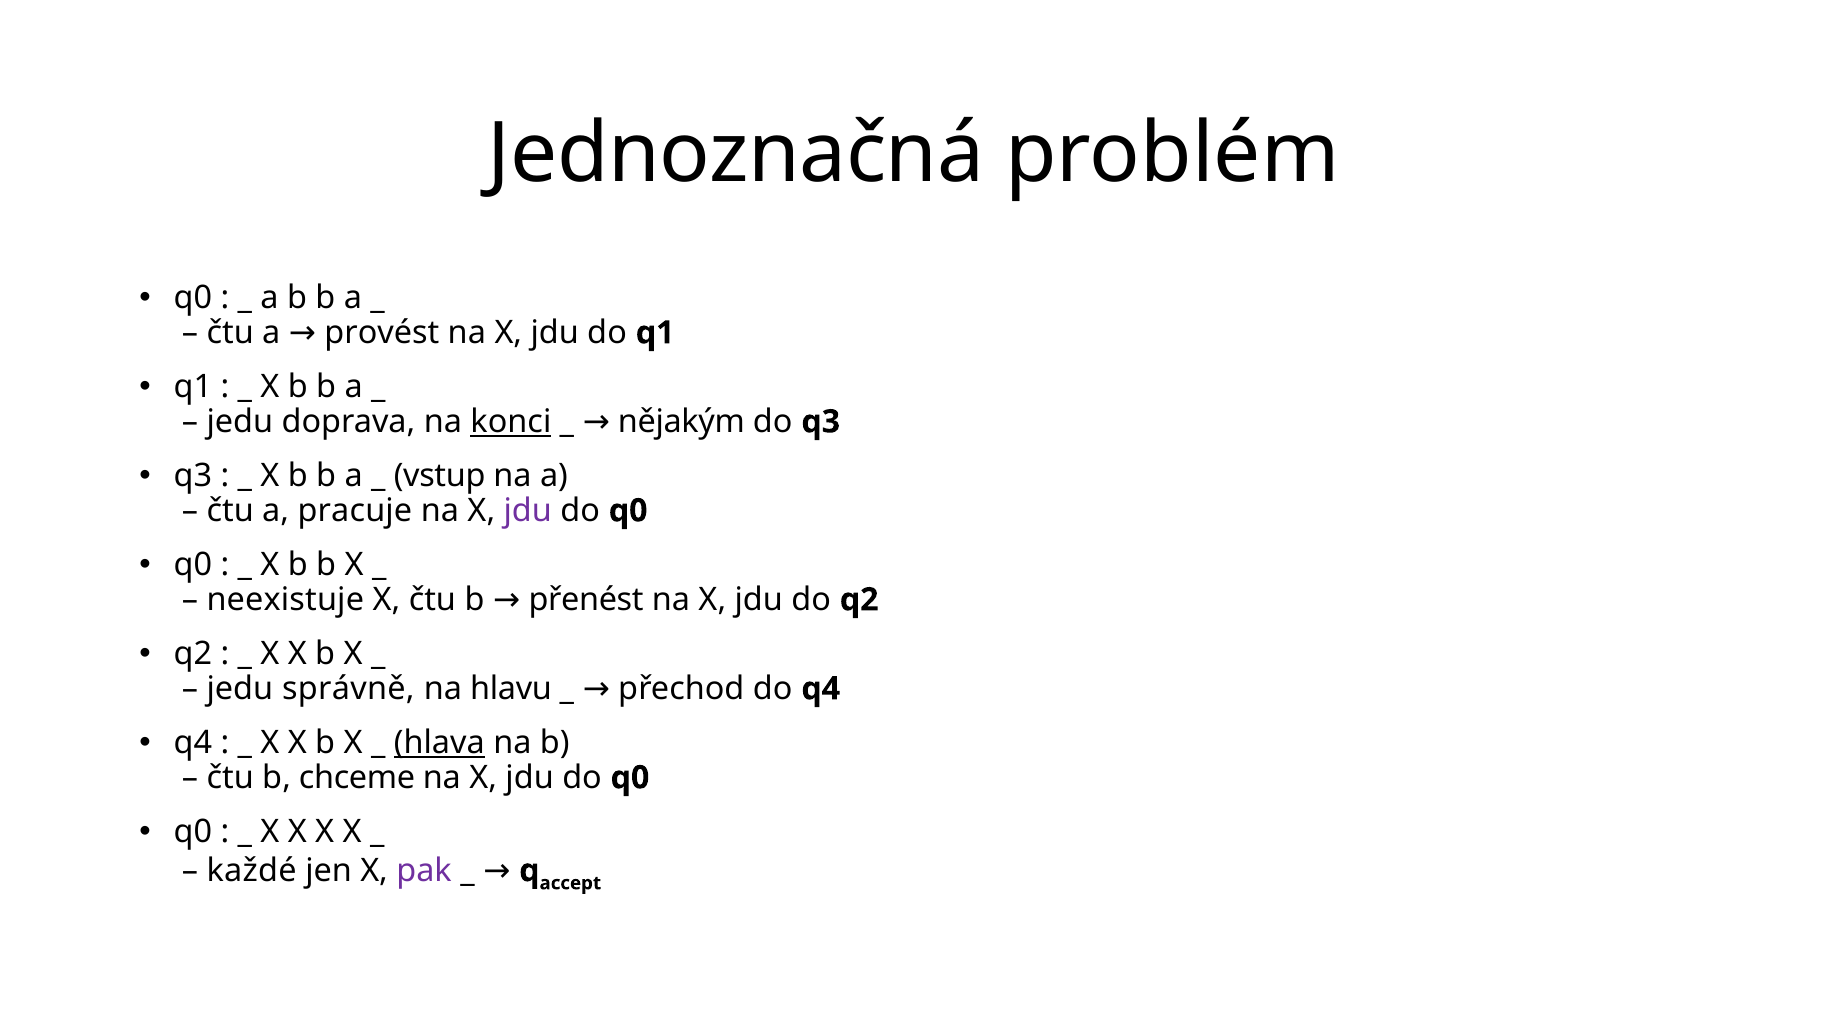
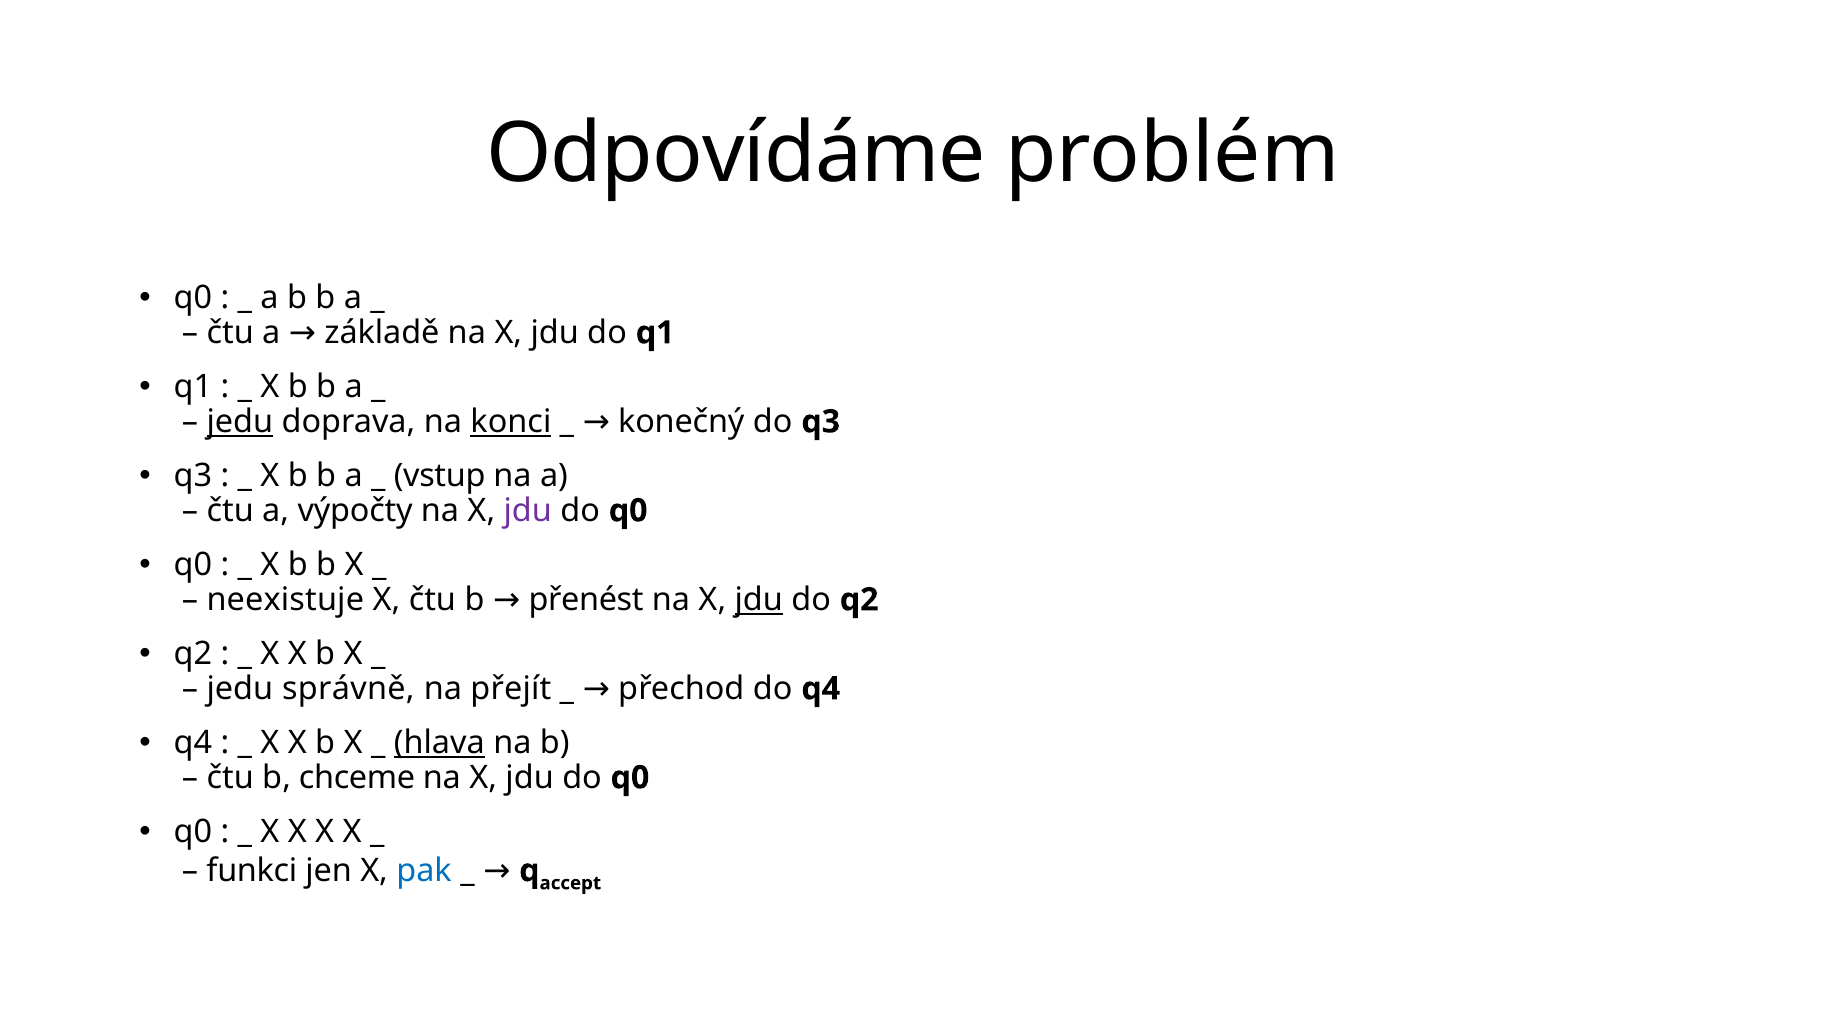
Jednoznačná: Jednoznačná -> Odpovídáme
provést: provést -> základě
jedu at (240, 422) underline: none -> present
nějakým: nějakým -> konečný
pracuje: pracuje -> výpočty
jdu at (759, 600) underline: none -> present
hlavu: hlavu -> přejít
každé: každé -> funkci
pak colour: purple -> blue
